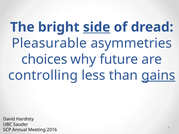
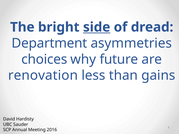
Pleasurable: Pleasurable -> Department
controlling: controlling -> renovation
gains underline: present -> none
